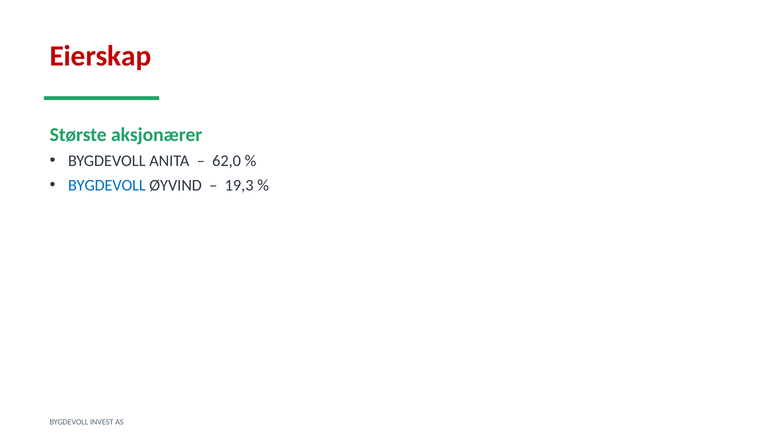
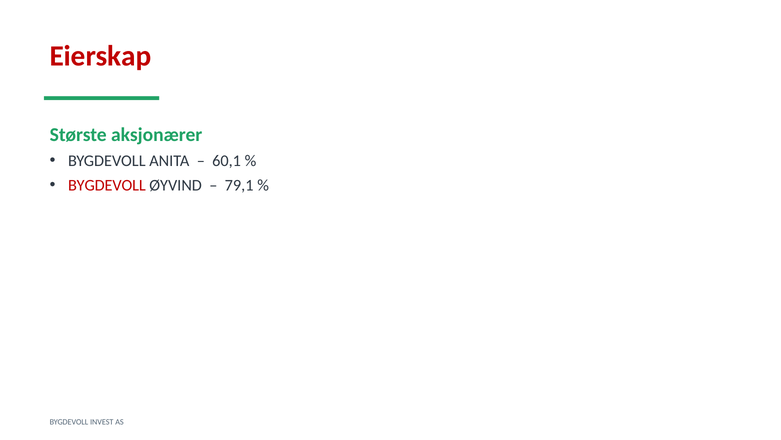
62,0: 62,0 -> 60,1
BYGDEVOLL at (107, 185) colour: blue -> red
19,3: 19,3 -> 79,1
